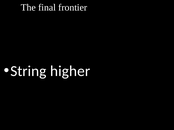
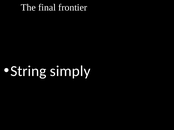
higher: higher -> simply
